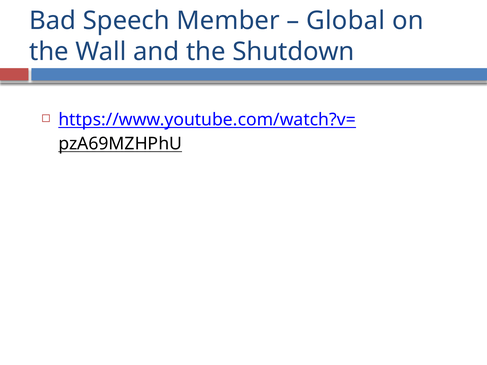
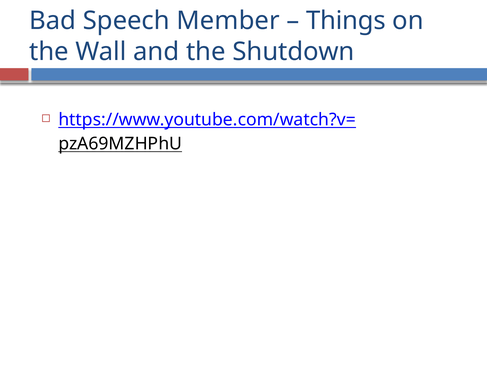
Global: Global -> Things
